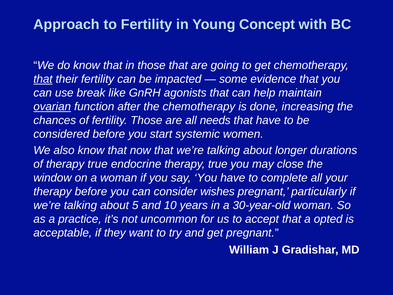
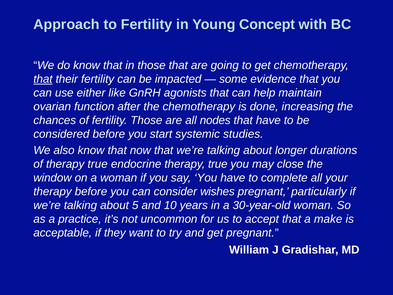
break: break -> either
ovarian underline: present -> none
needs: needs -> nodes
women: women -> studies
opted: opted -> make
